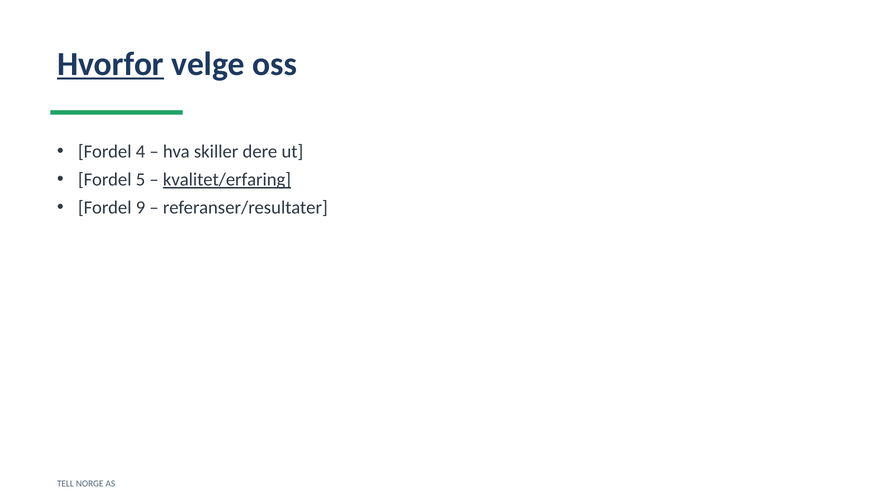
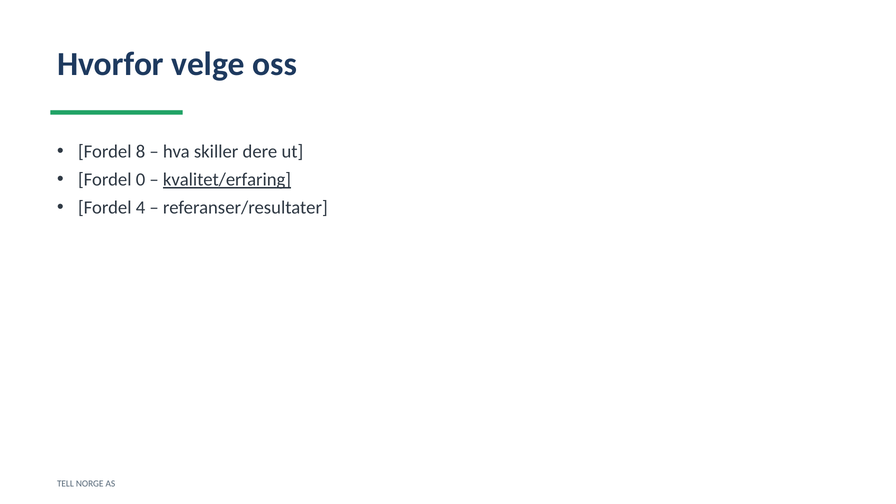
Hvorfor underline: present -> none
4: 4 -> 8
5: 5 -> 0
9: 9 -> 4
